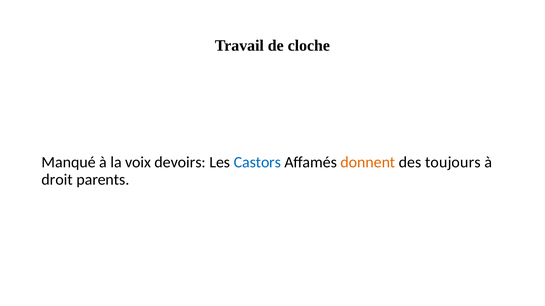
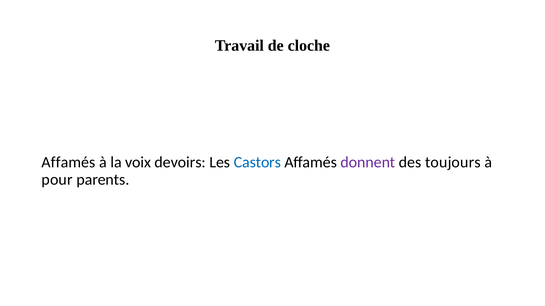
Manqué at (69, 163): Manqué -> Affamés
donnent colour: orange -> purple
droit: droit -> pour
